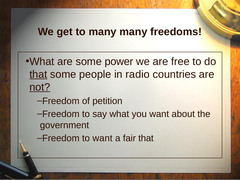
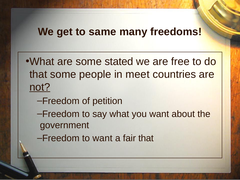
to many: many -> same
power: power -> stated
that at (38, 74) underline: present -> none
radio: radio -> meet
